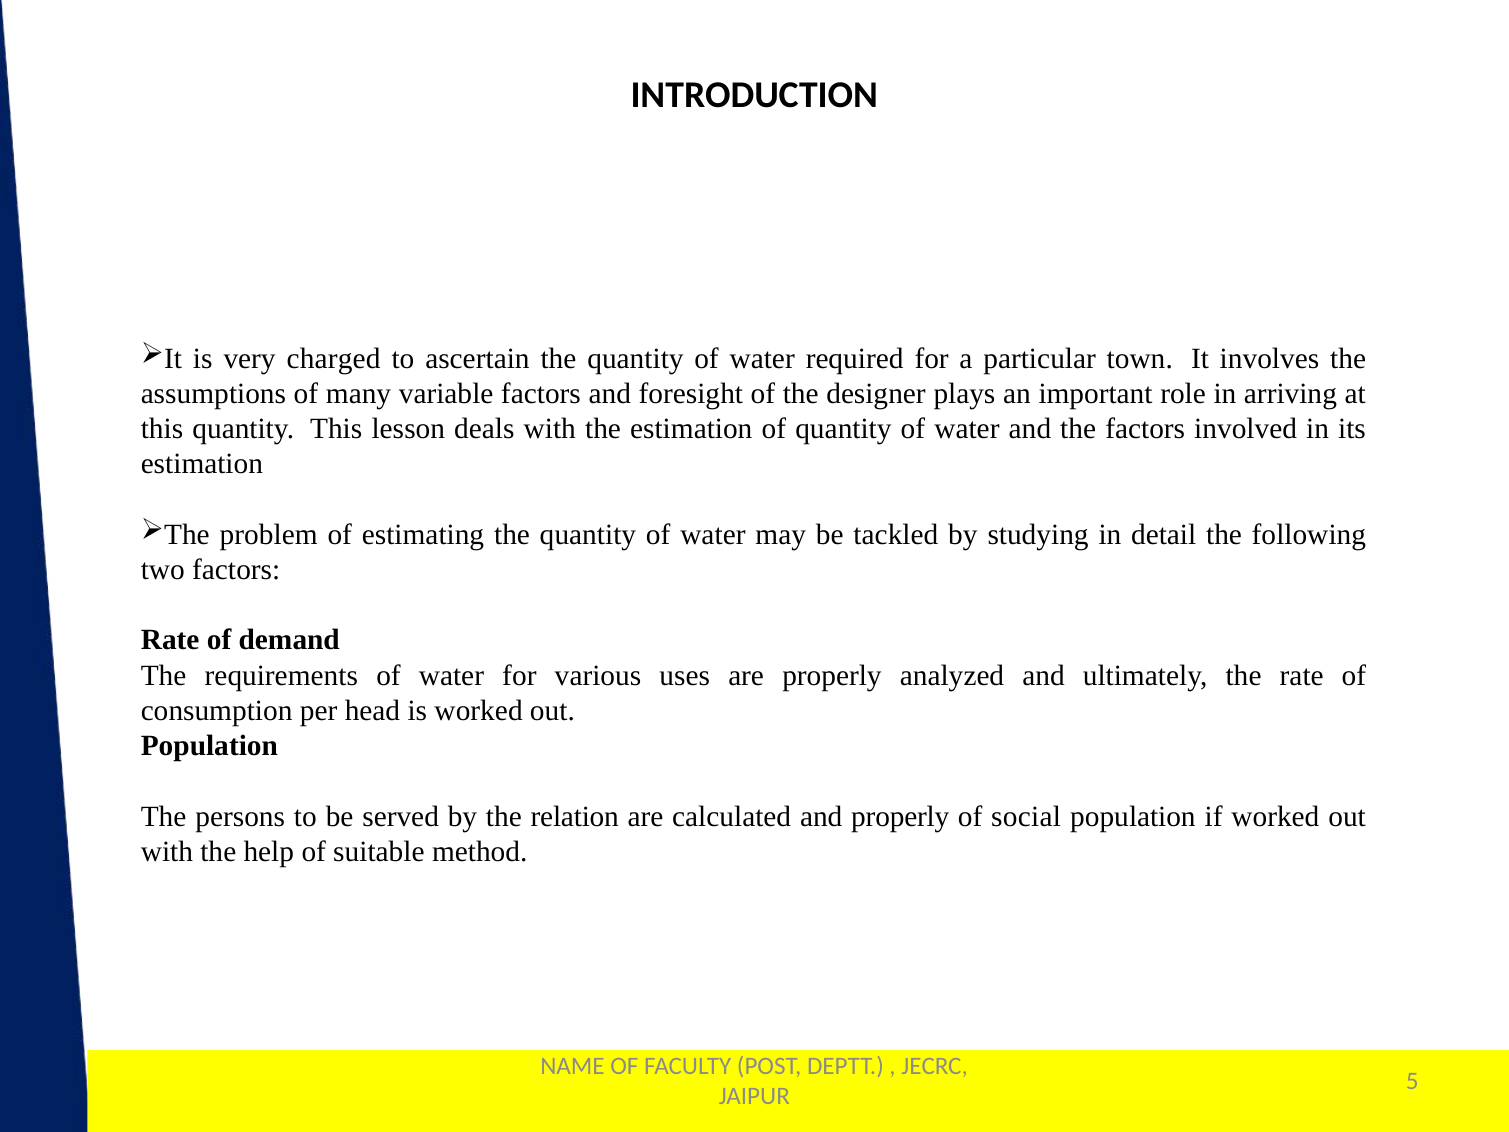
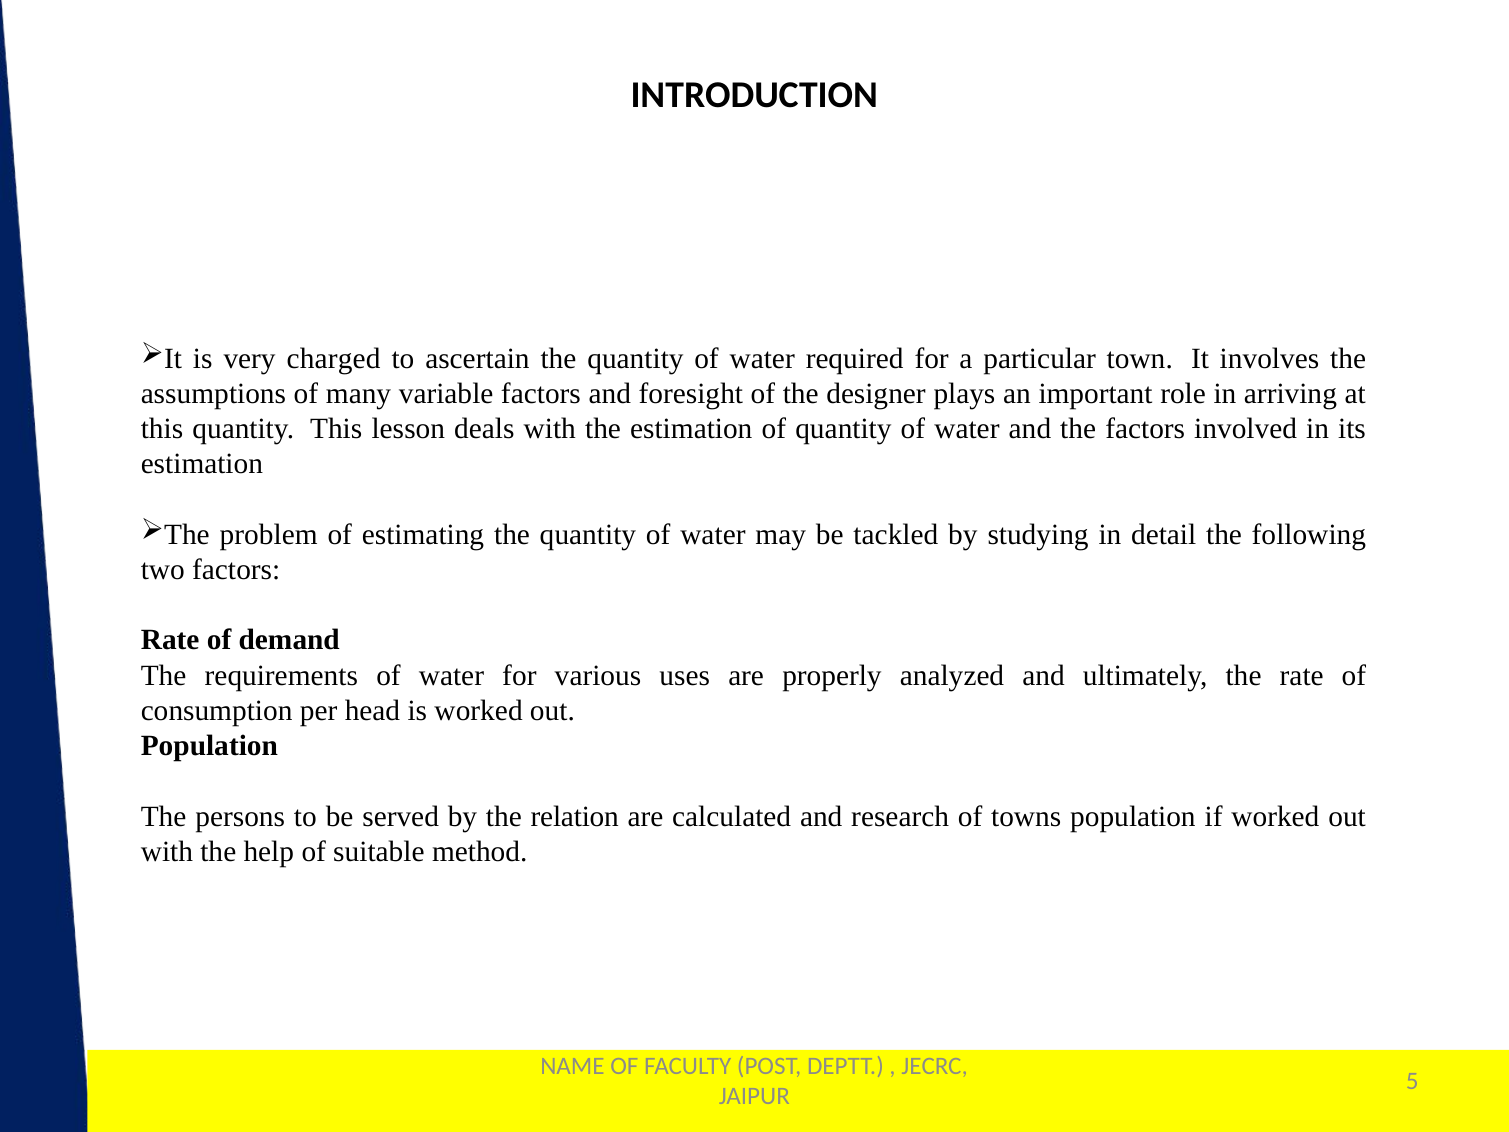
and properly: properly -> research
social: social -> towns
